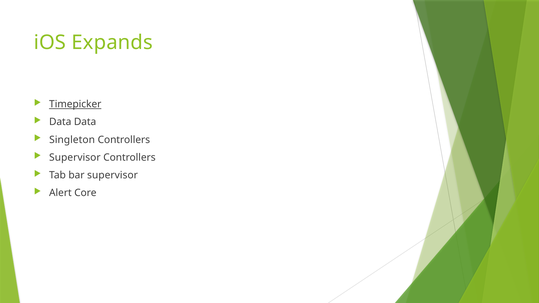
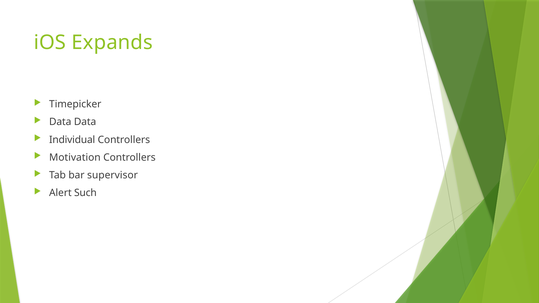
Timepicker underline: present -> none
Singleton: Singleton -> Individual
Supervisor at (75, 158): Supervisor -> Motivation
Core: Core -> Such
